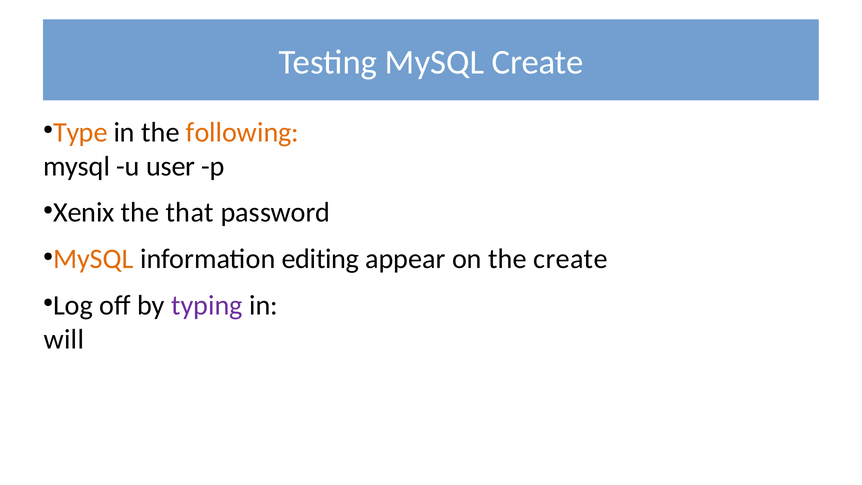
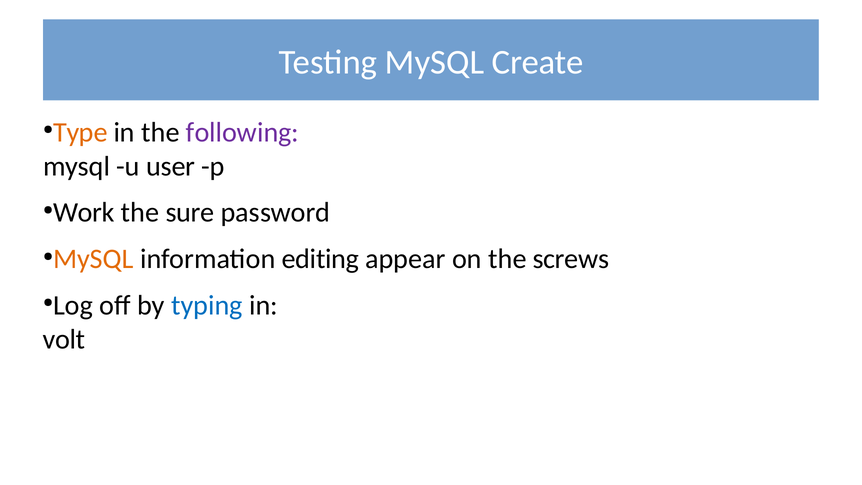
following colour: orange -> purple
Xenix: Xenix -> Work
that: that -> sure
the create: create -> screws
typing colour: purple -> blue
will: will -> volt
